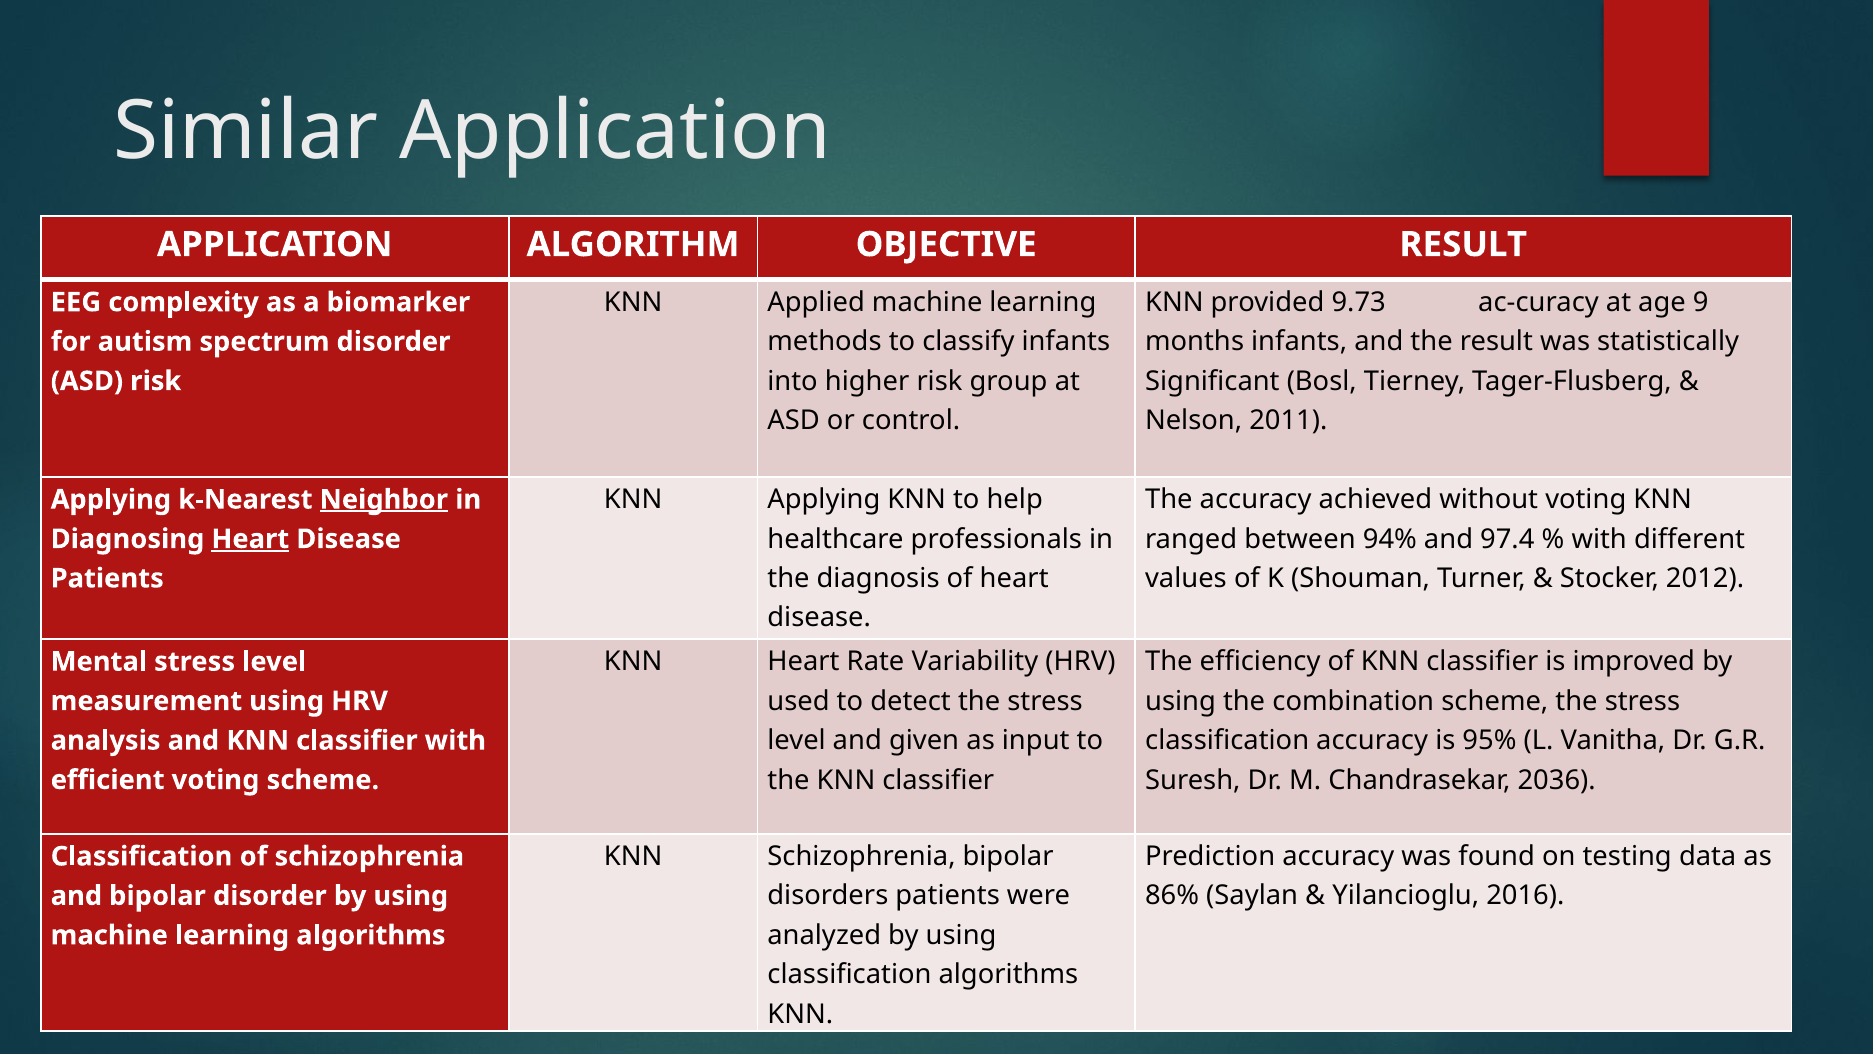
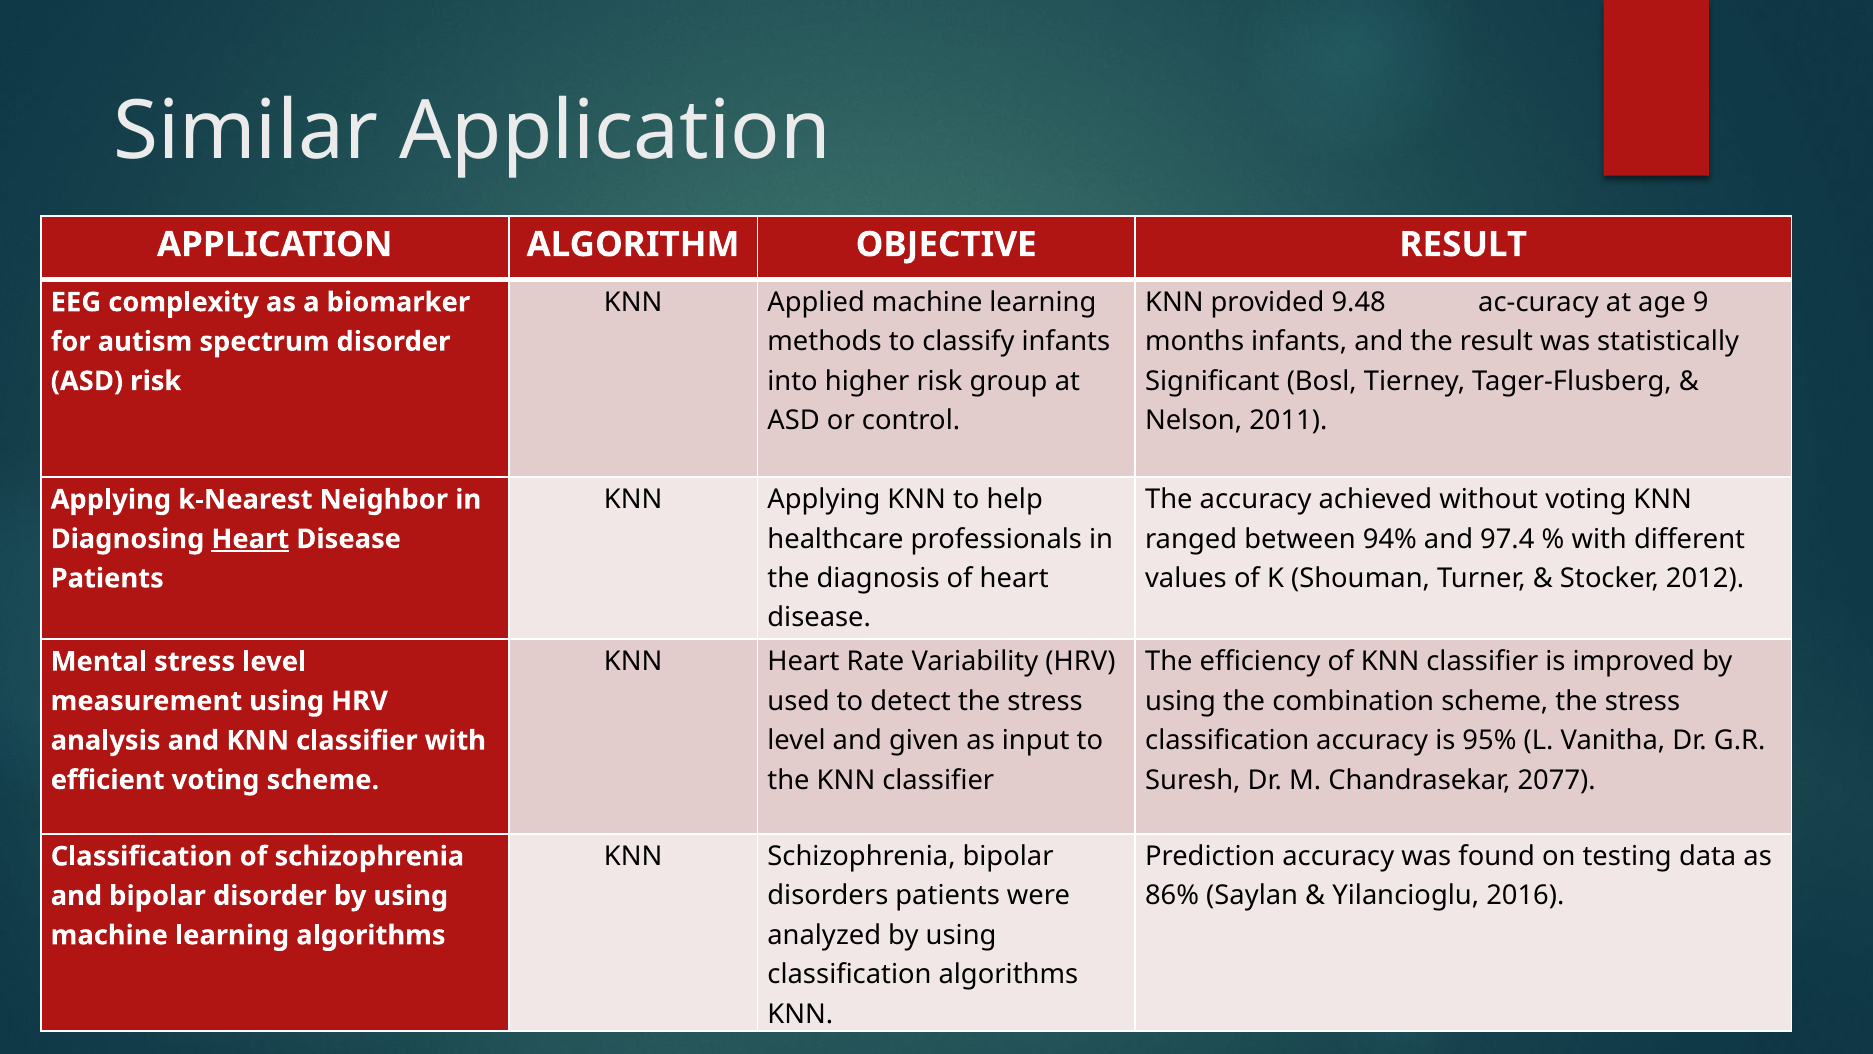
9.73: 9.73 -> 9.48
Neighbor underline: present -> none
2036: 2036 -> 2077
